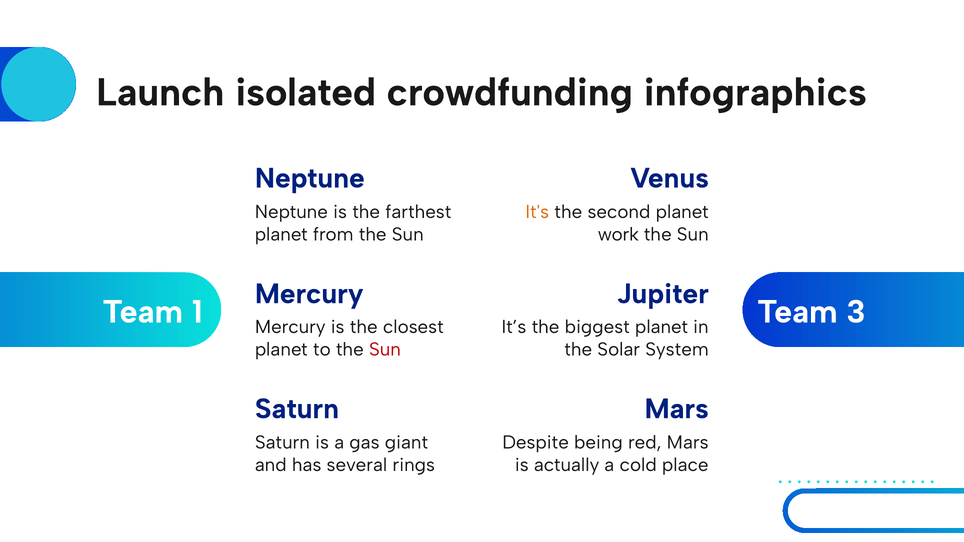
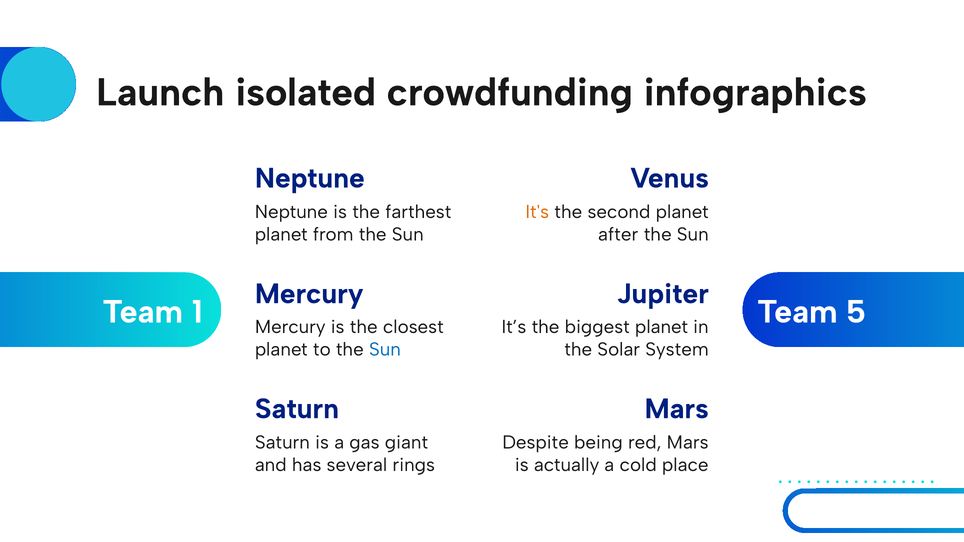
work: work -> after
3: 3 -> 5
Sun at (385, 350) colour: red -> blue
